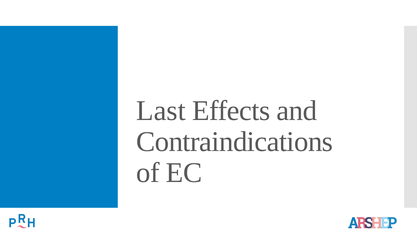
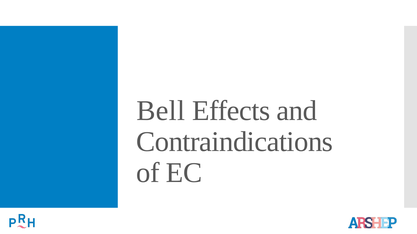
Last: Last -> Bell
